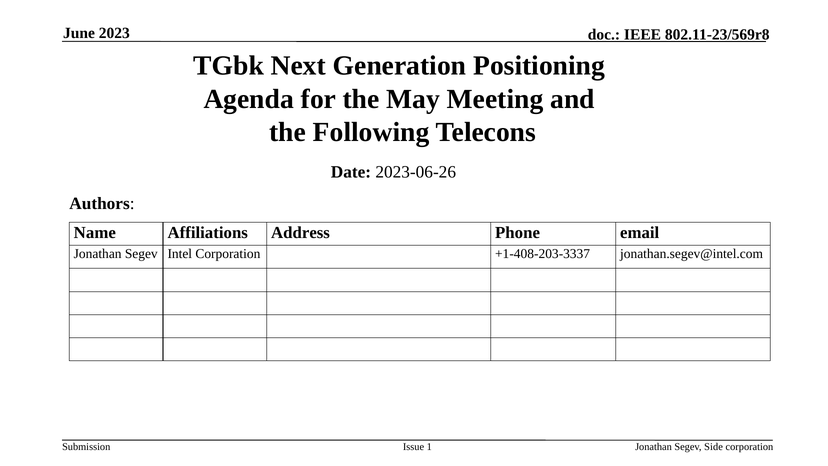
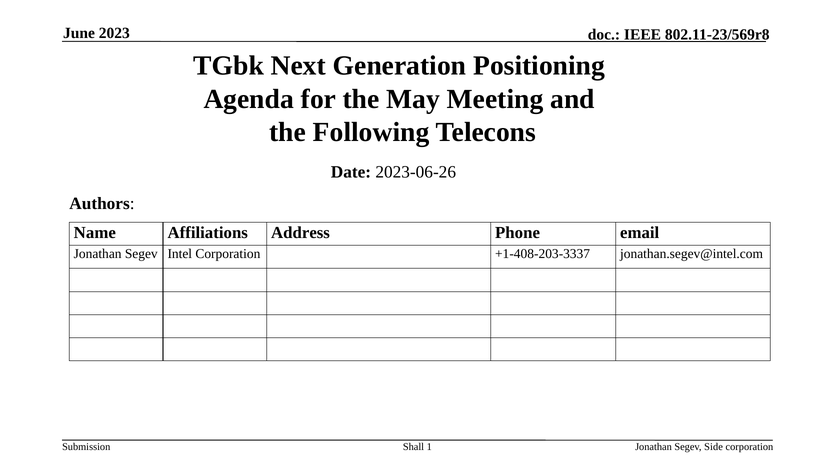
Issue: Issue -> Shall
